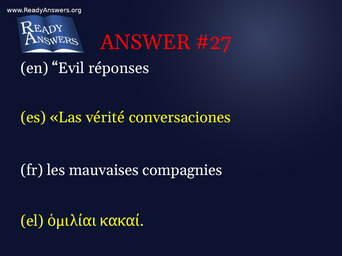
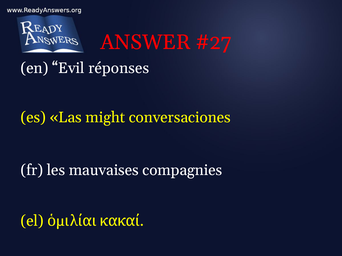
vérité: vérité -> might
